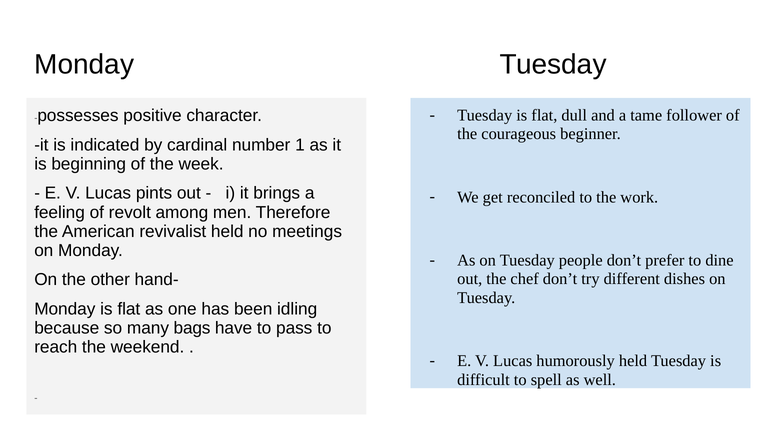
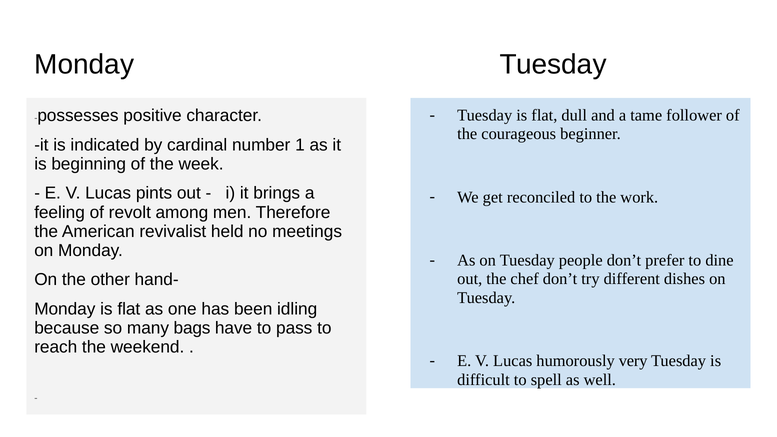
humorously held: held -> very
